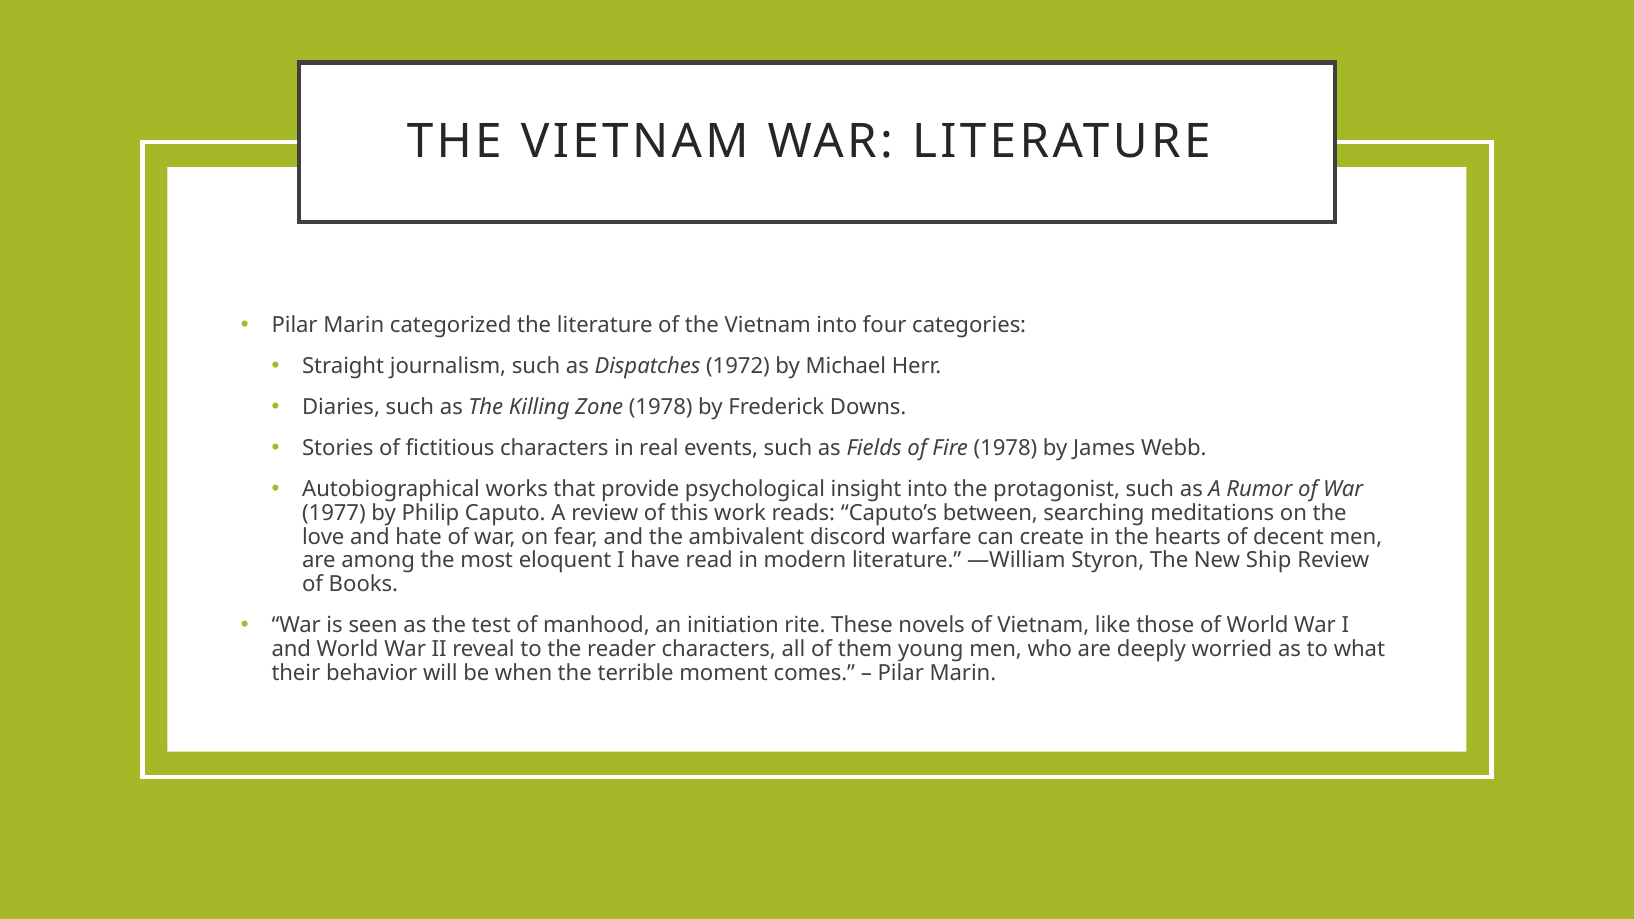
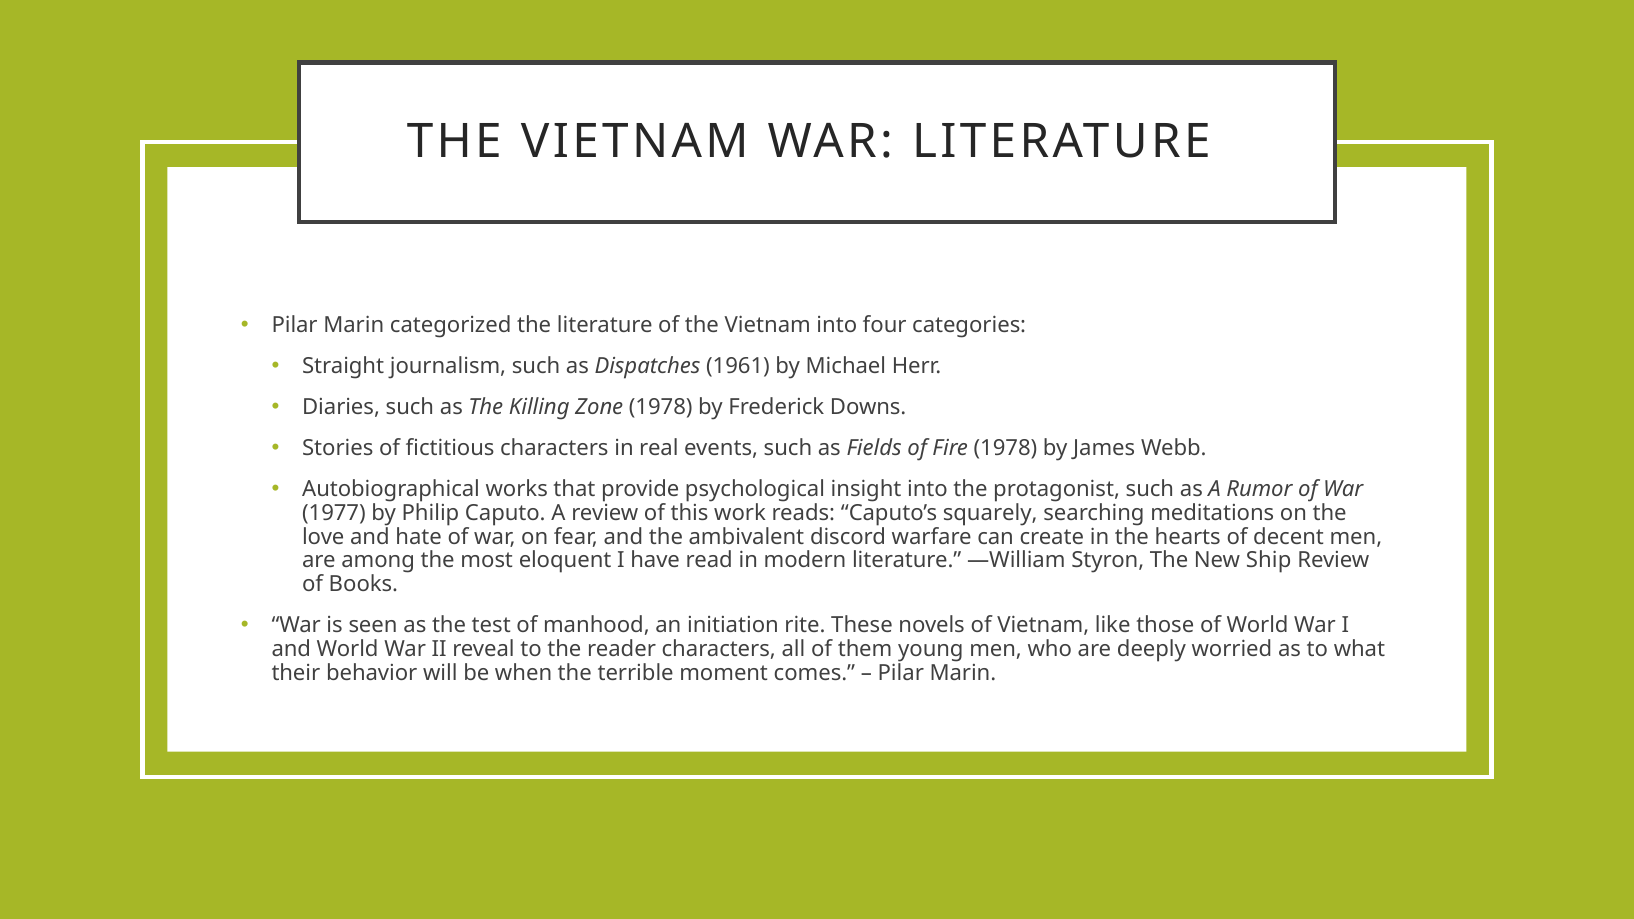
1972: 1972 -> 1961
between: between -> squarely
